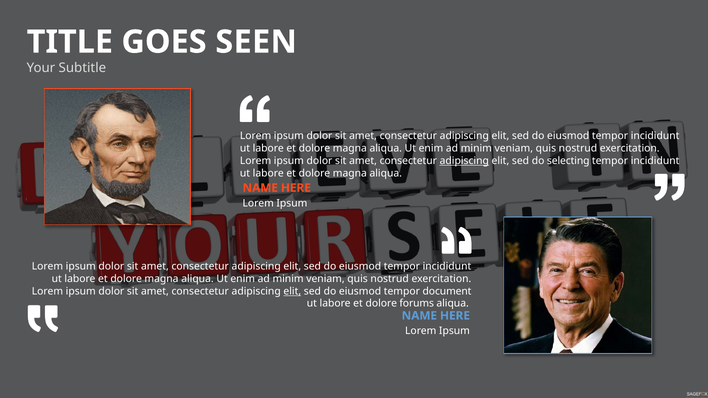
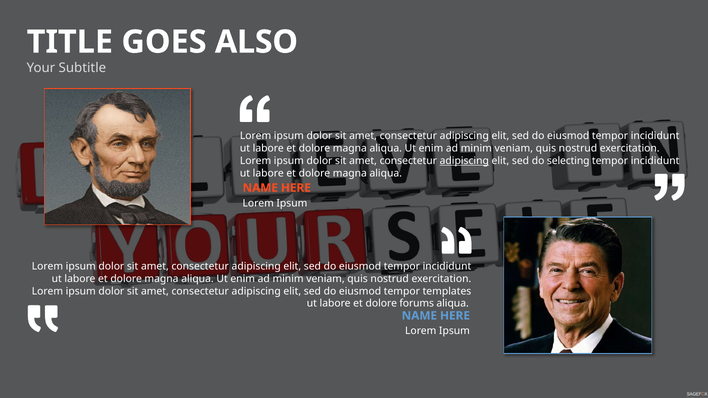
SEEN: SEEN -> ALSO
elit at (292, 291) underline: present -> none
document: document -> templates
